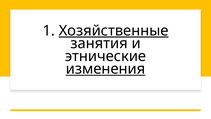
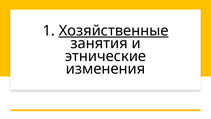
изменения underline: present -> none
